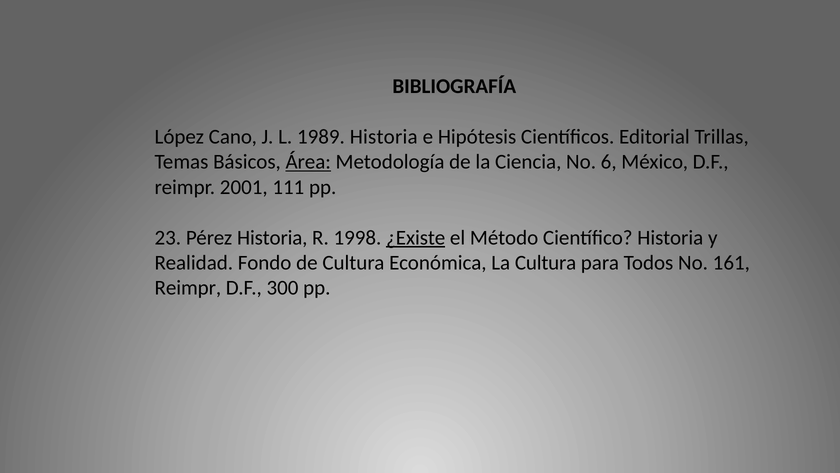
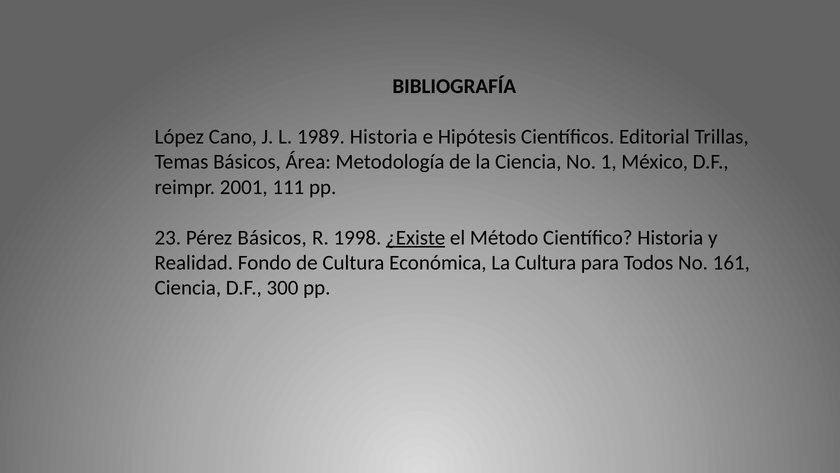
Área underline: present -> none
6: 6 -> 1
Pérez Historia: Historia -> Básicos
Reimpr at (188, 288): Reimpr -> Ciencia
